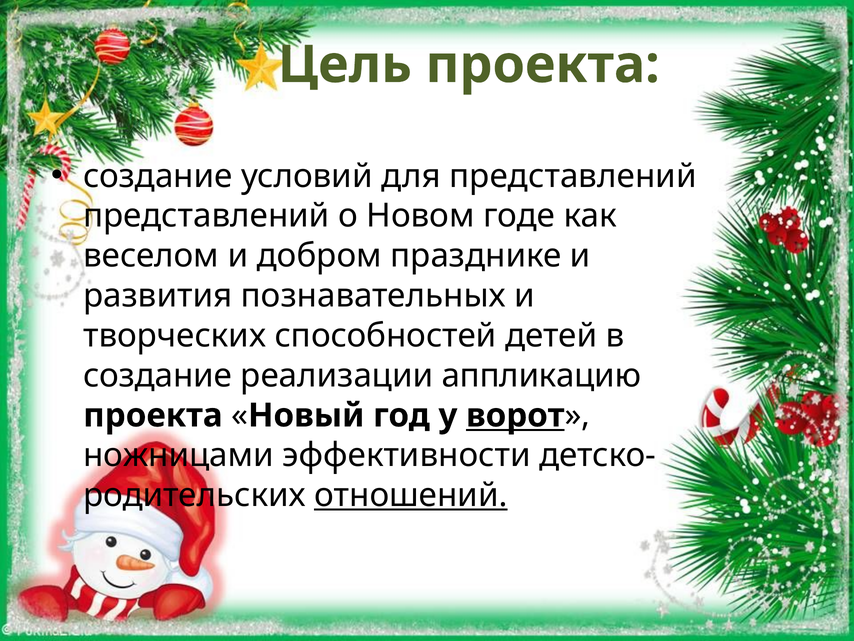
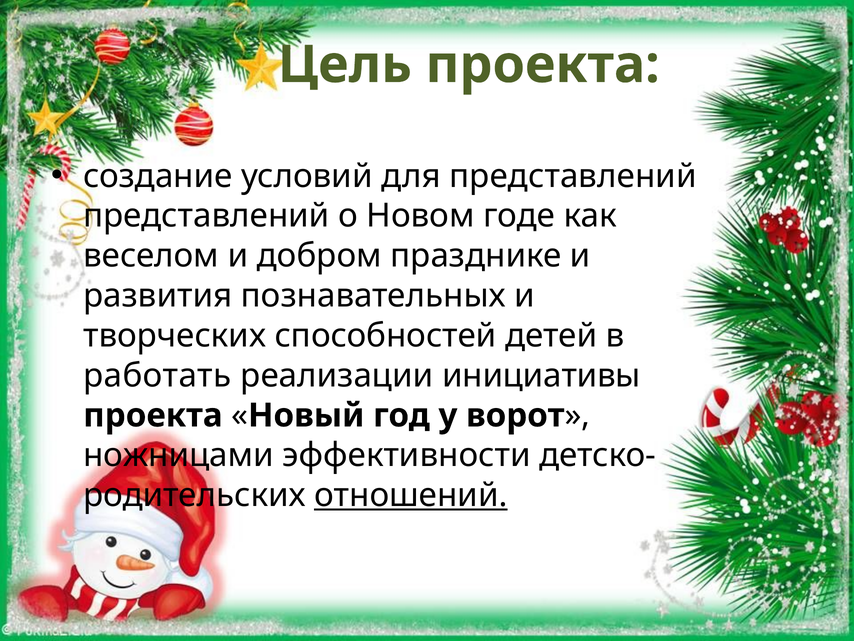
создание at (158, 375): создание -> работать
аппликацию: аппликацию -> инициативы
ворот underline: present -> none
